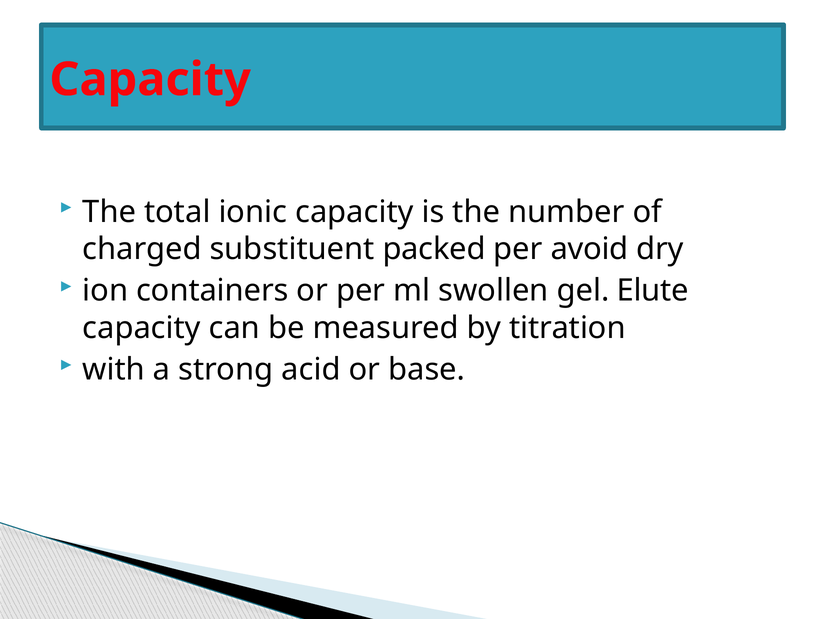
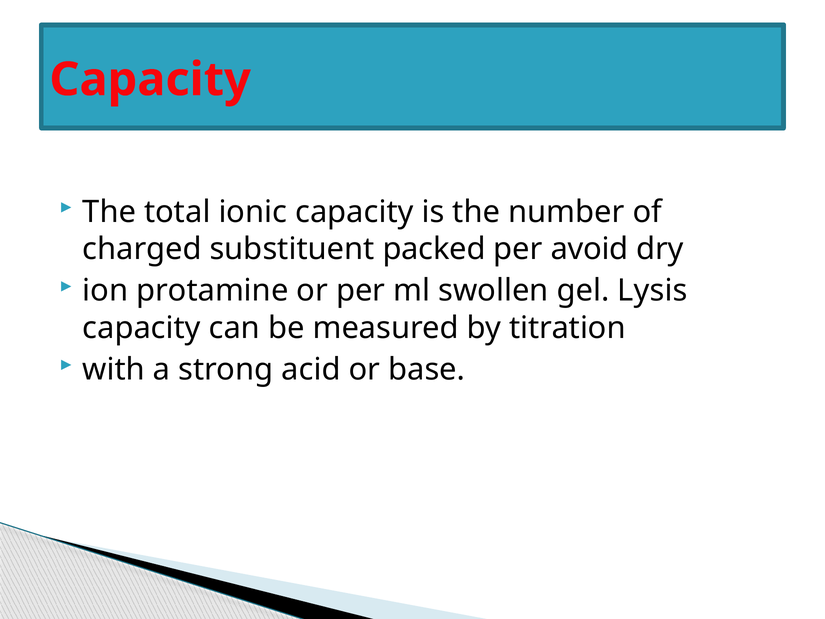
containers: containers -> protamine
Elute: Elute -> Lysis
